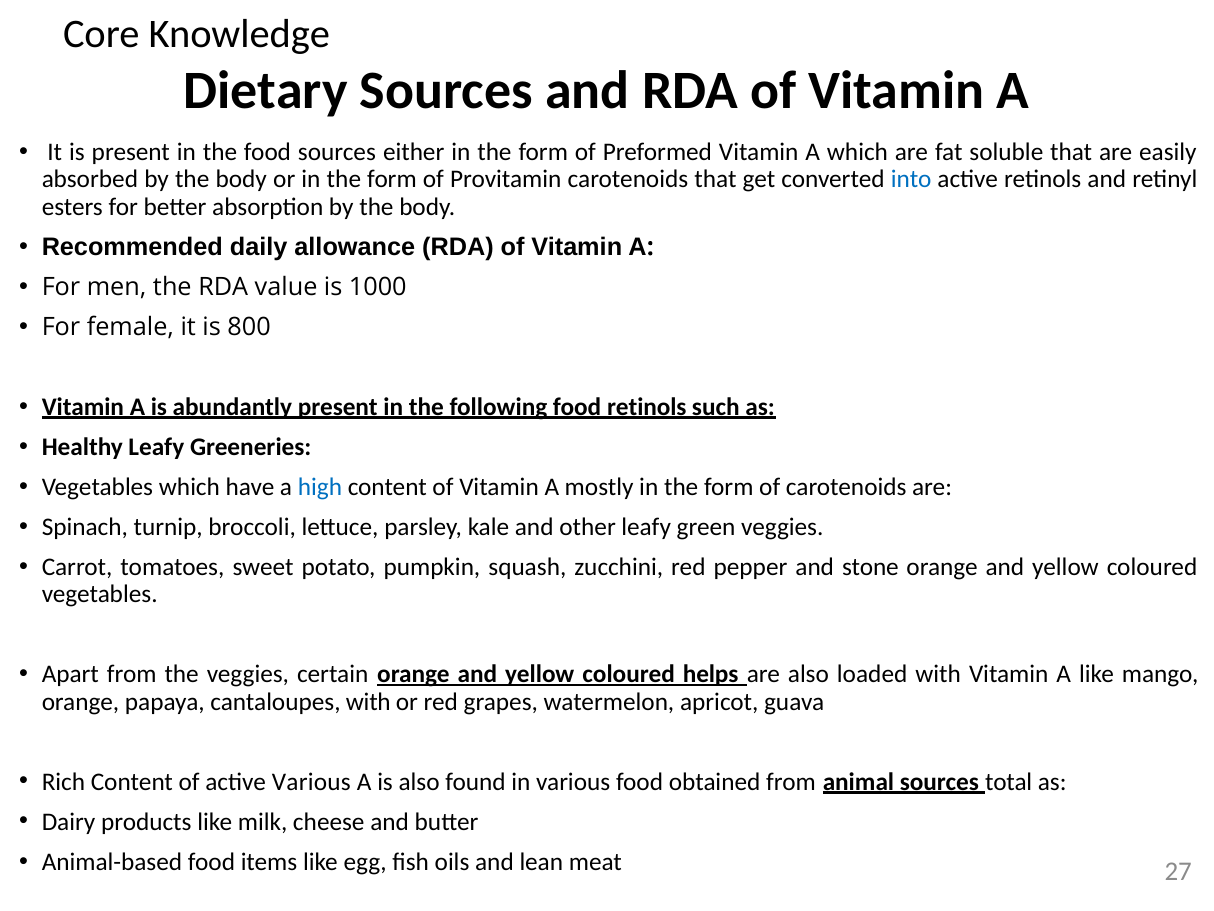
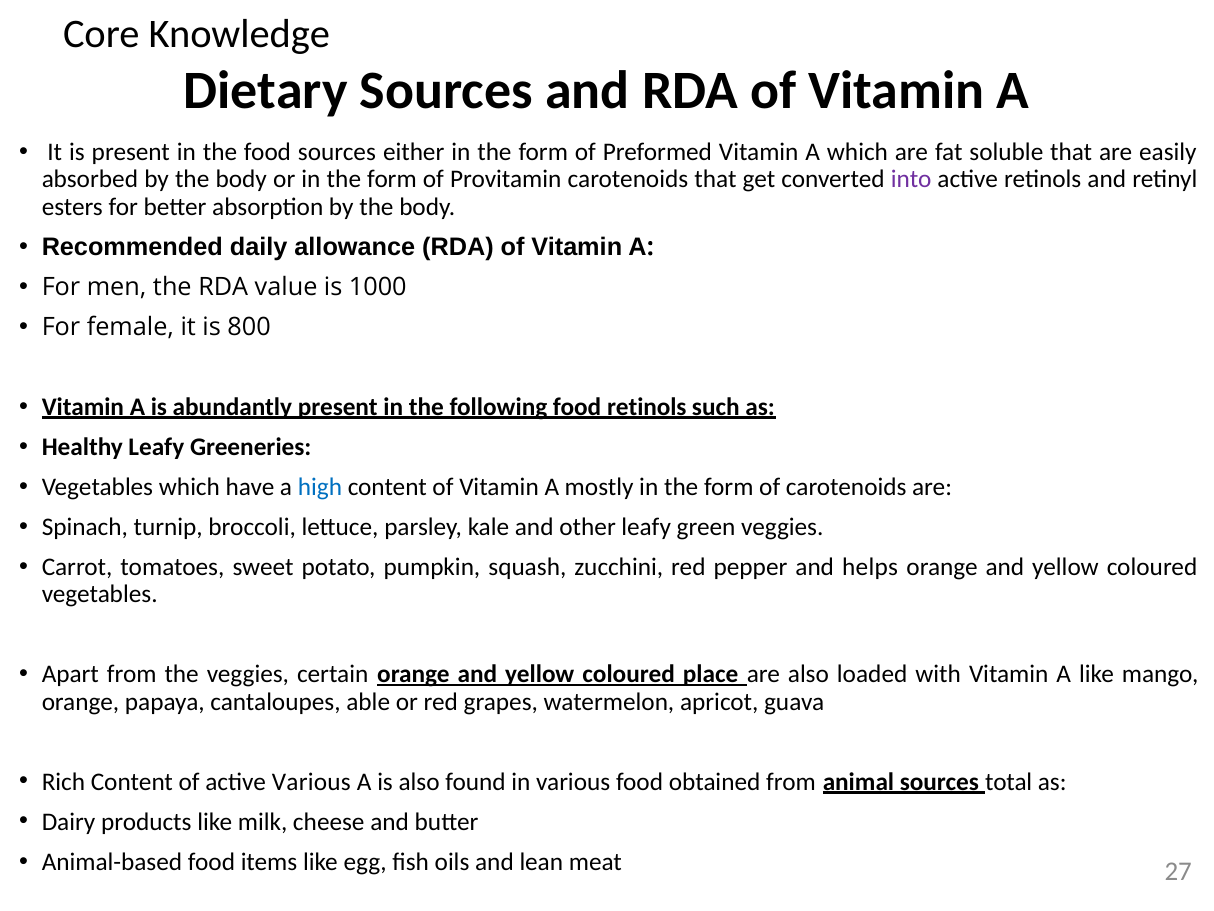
into colour: blue -> purple
stone: stone -> helps
helps: helps -> place
cantaloupes with: with -> able
